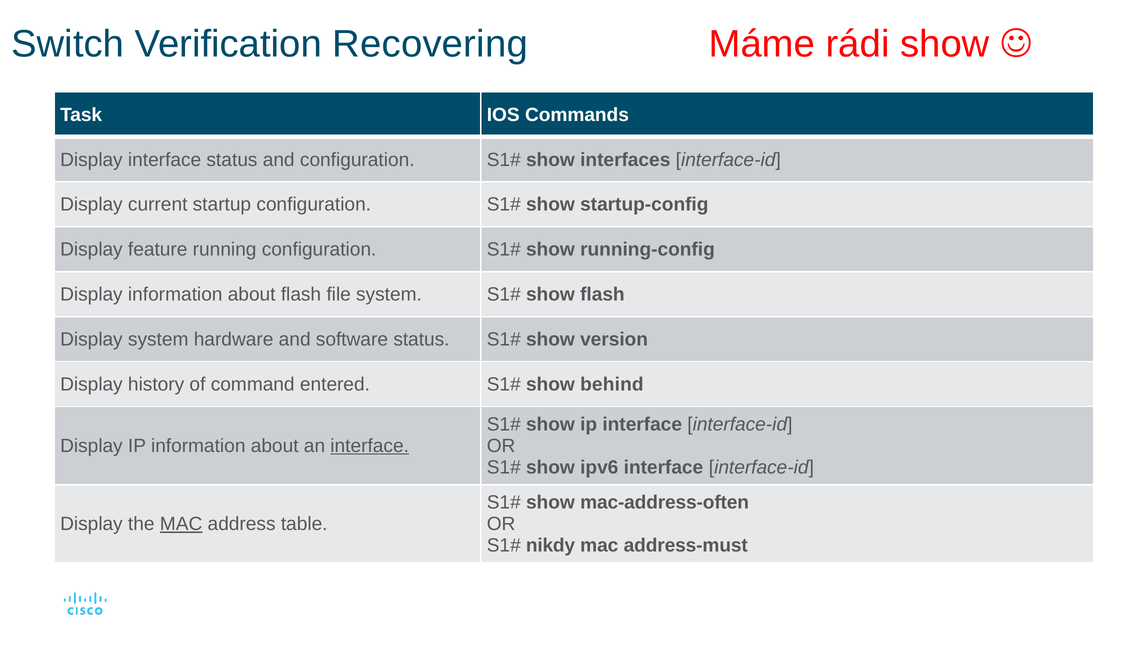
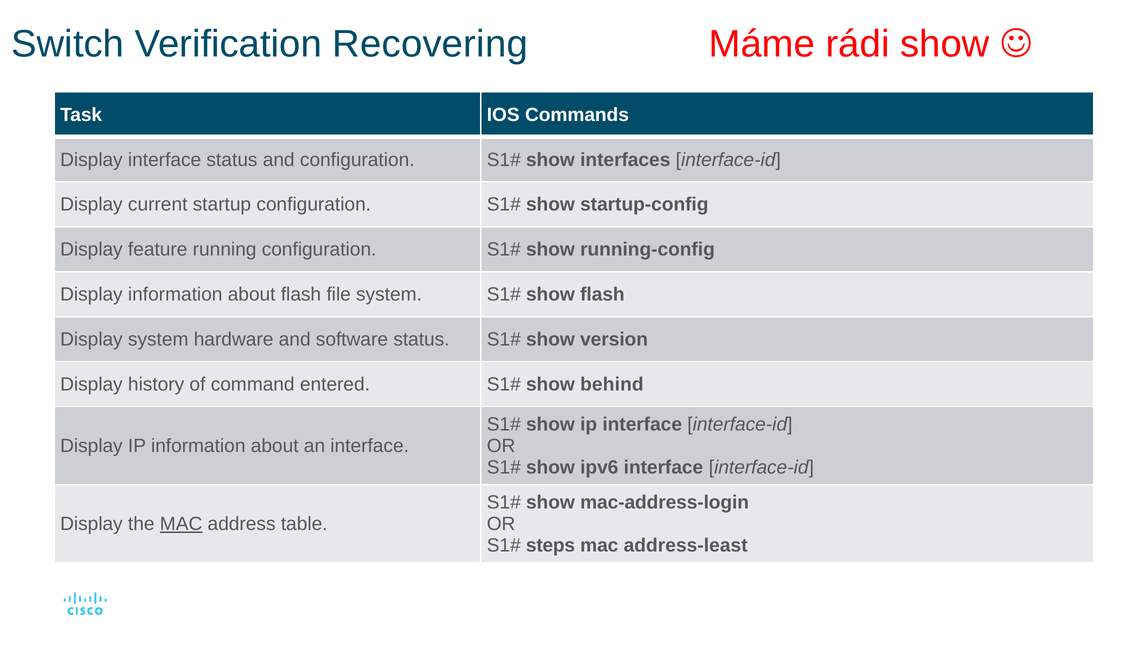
interface at (370, 446) underline: present -> none
mac-address-often: mac-address-often -> mac-address-login
nikdy: nikdy -> steps
address-must: address-must -> address-least
